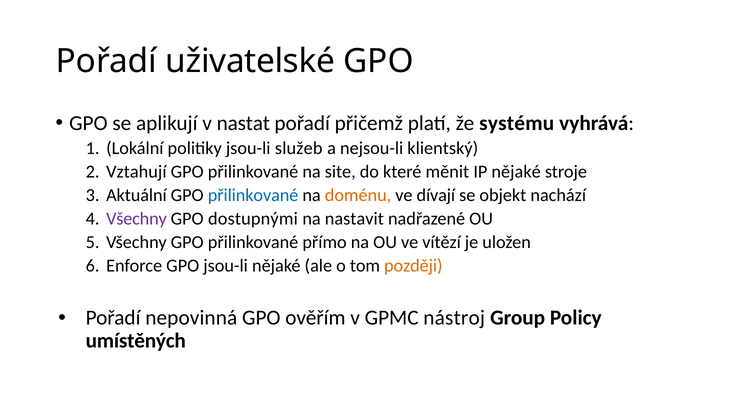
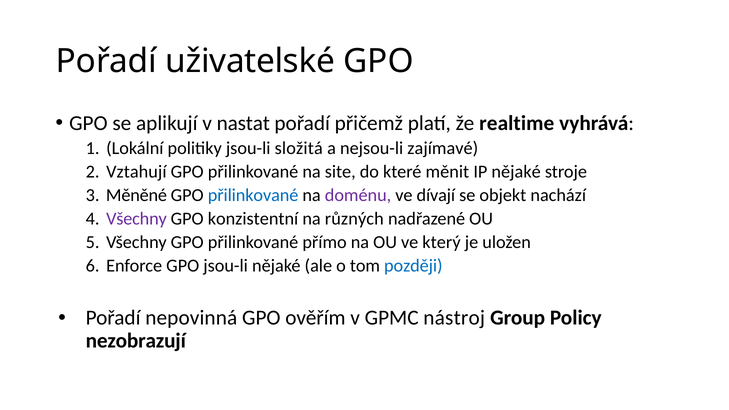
systému: systému -> realtime
služeb: služeb -> složitá
klientský: klientský -> zajímavé
Aktuální: Aktuální -> Měněné
doménu colour: orange -> purple
dostupnými: dostupnými -> konzistentní
nastavit: nastavit -> různých
vítězí: vítězí -> který
později colour: orange -> blue
umístěných: umístěných -> nezobrazují
